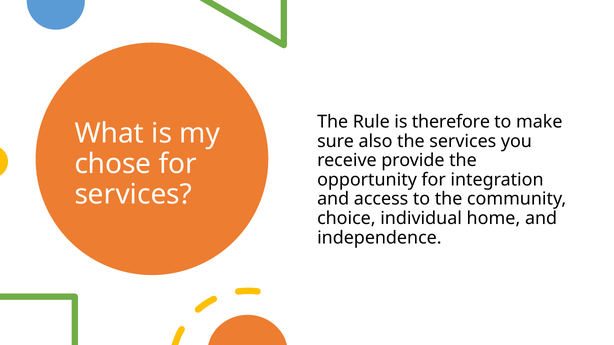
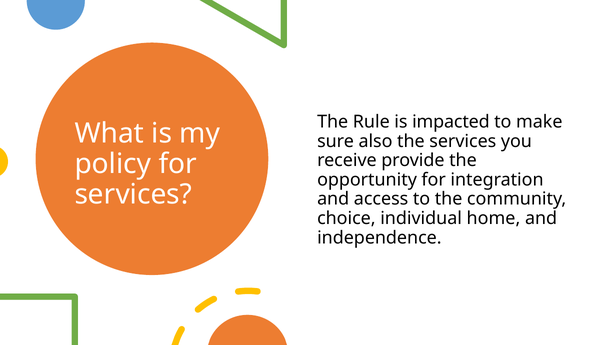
therefore: therefore -> impacted
chose: chose -> policy
